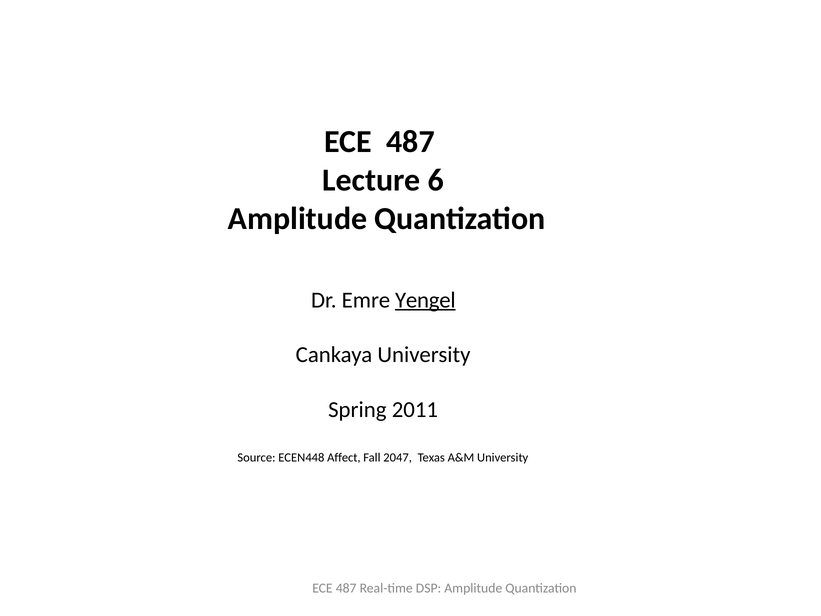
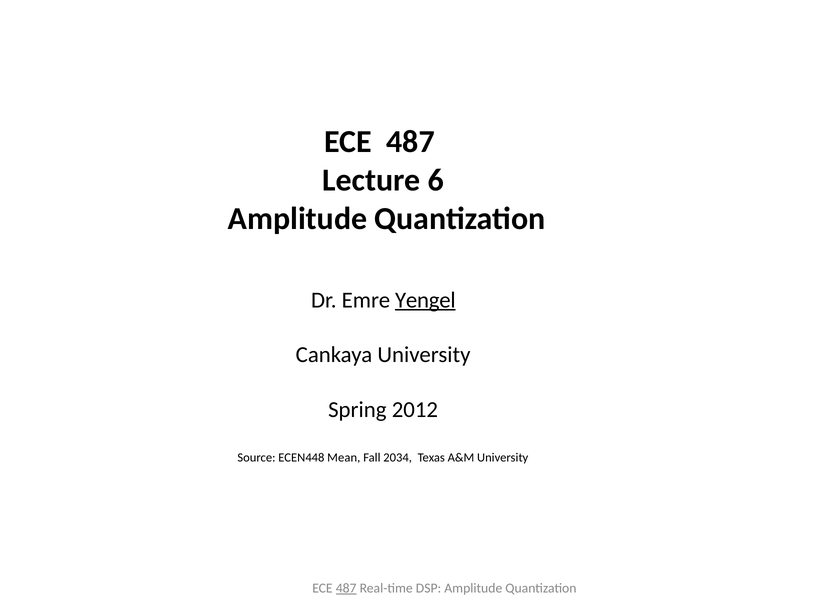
2011: 2011 -> 2012
Affect: Affect -> Mean
2047: 2047 -> 2034
487 at (346, 588) underline: none -> present
